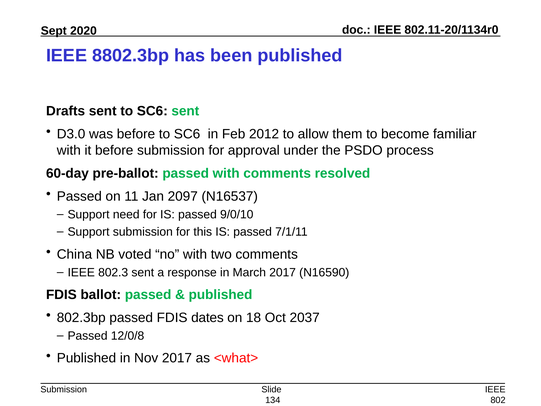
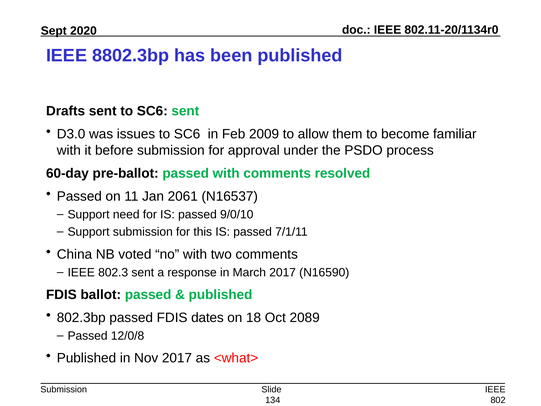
was before: before -> issues
2012: 2012 -> 2009
2097: 2097 -> 2061
2037: 2037 -> 2089
